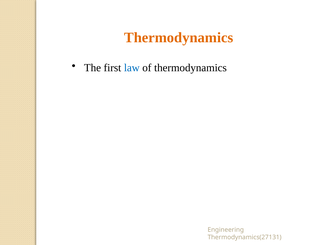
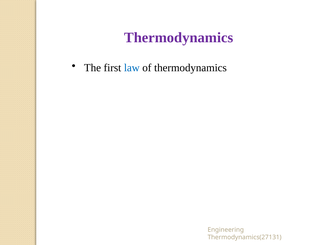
Thermodynamics at (179, 38) colour: orange -> purple
